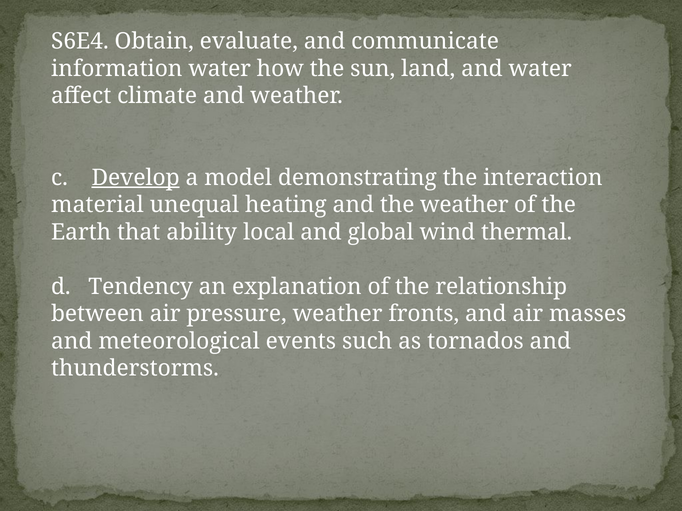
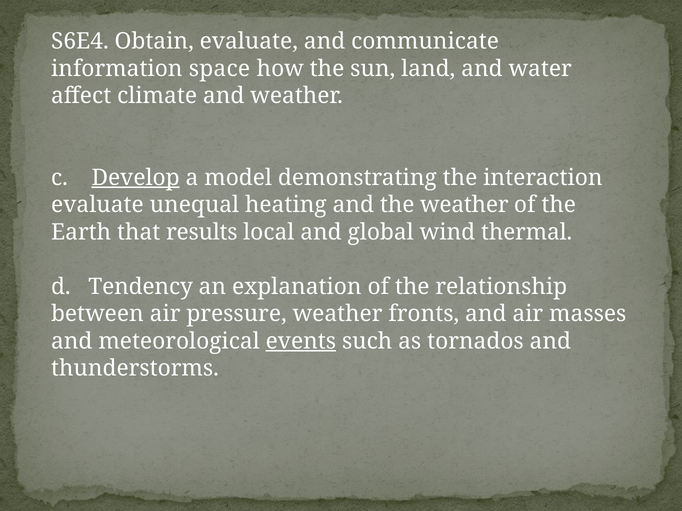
information water: water -> space
material at (97, 205): material -> evaluate
ability: ability -> results
events underline: none -> present
